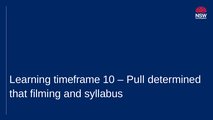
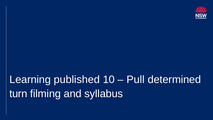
timeframe: timeframe -> published
that: that -> turn
